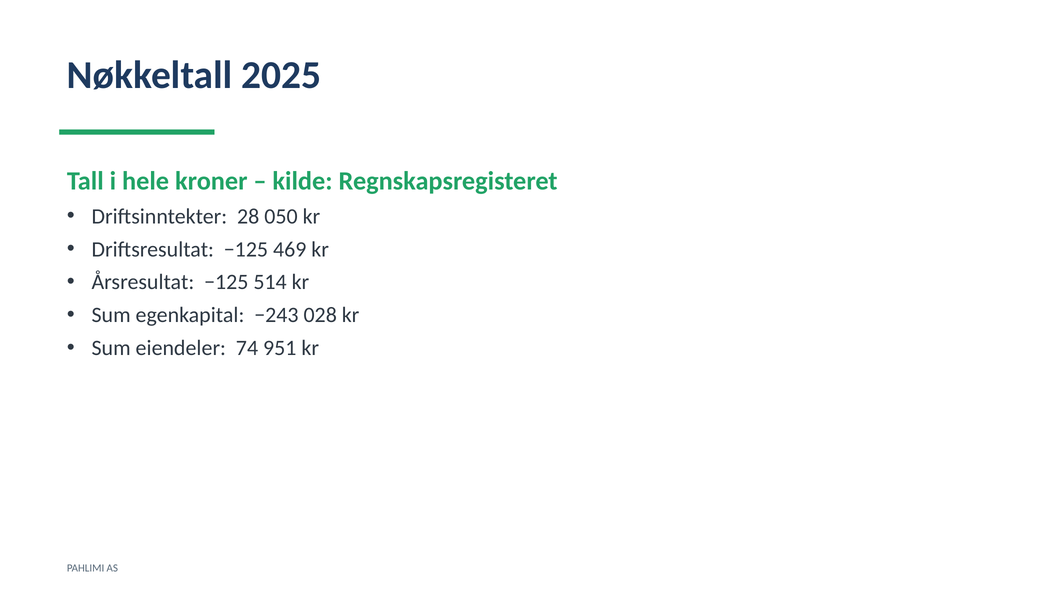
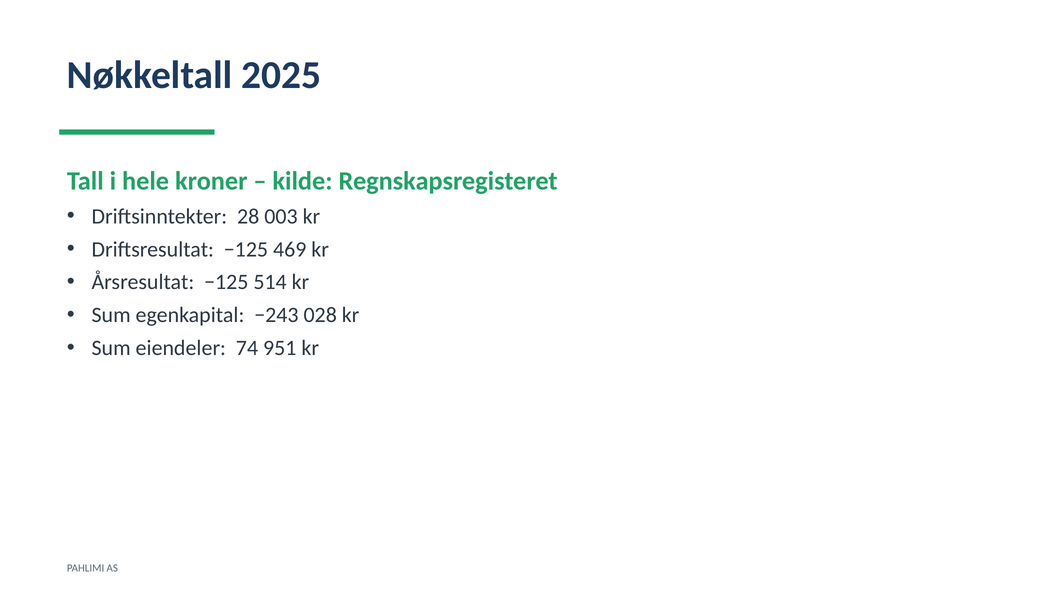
050: 050 -> 003
